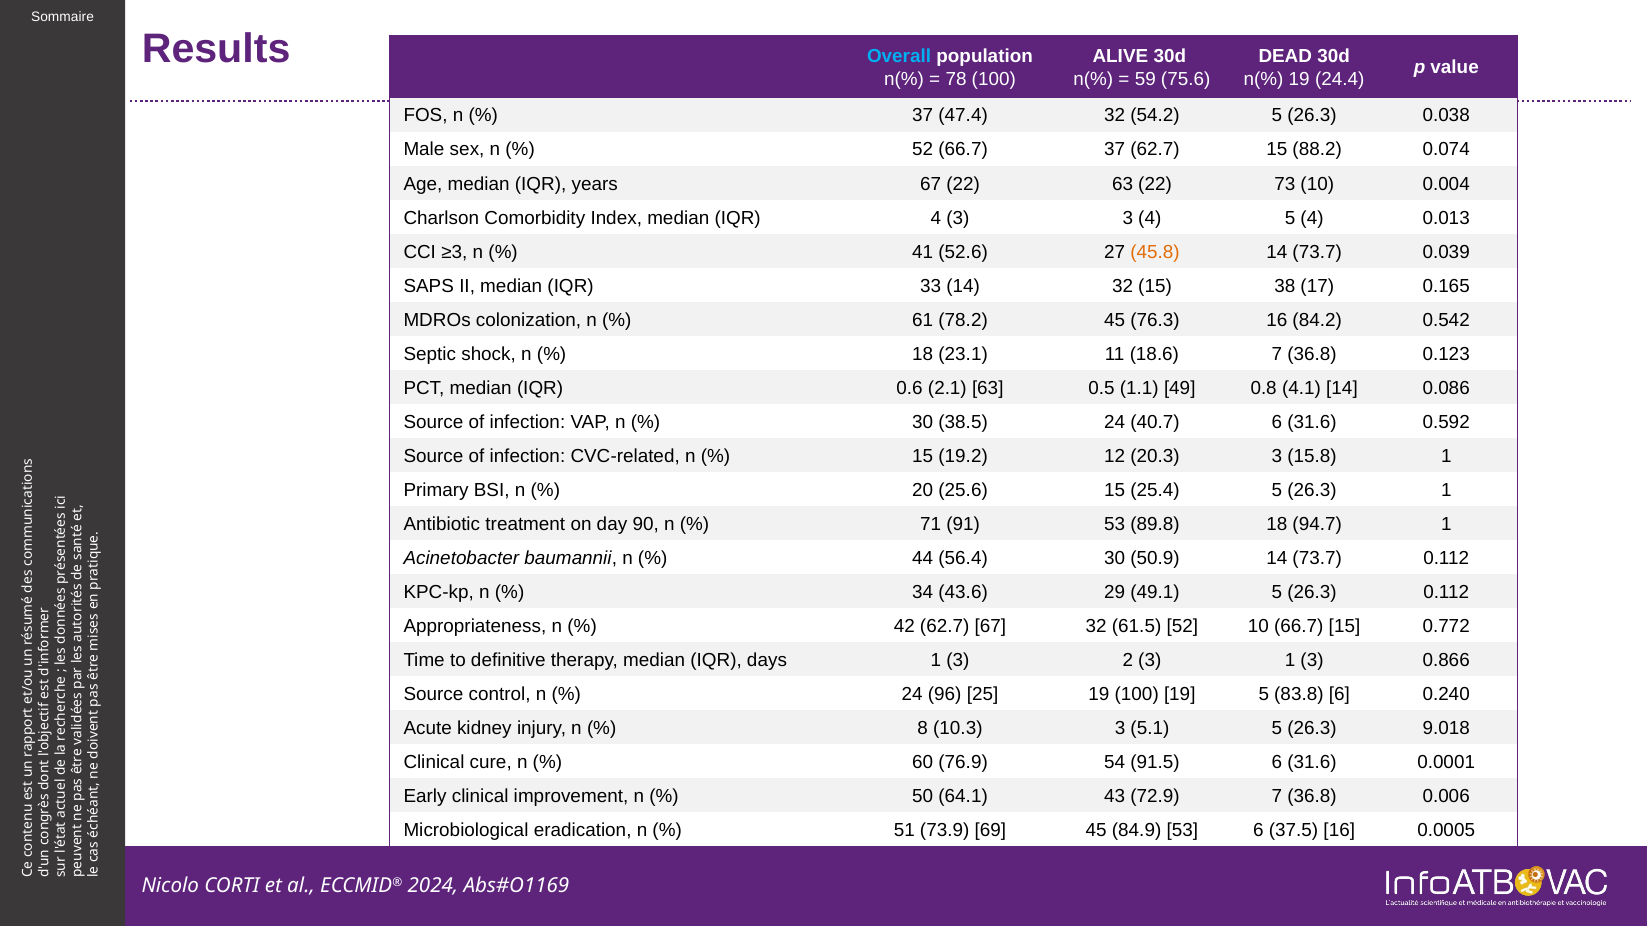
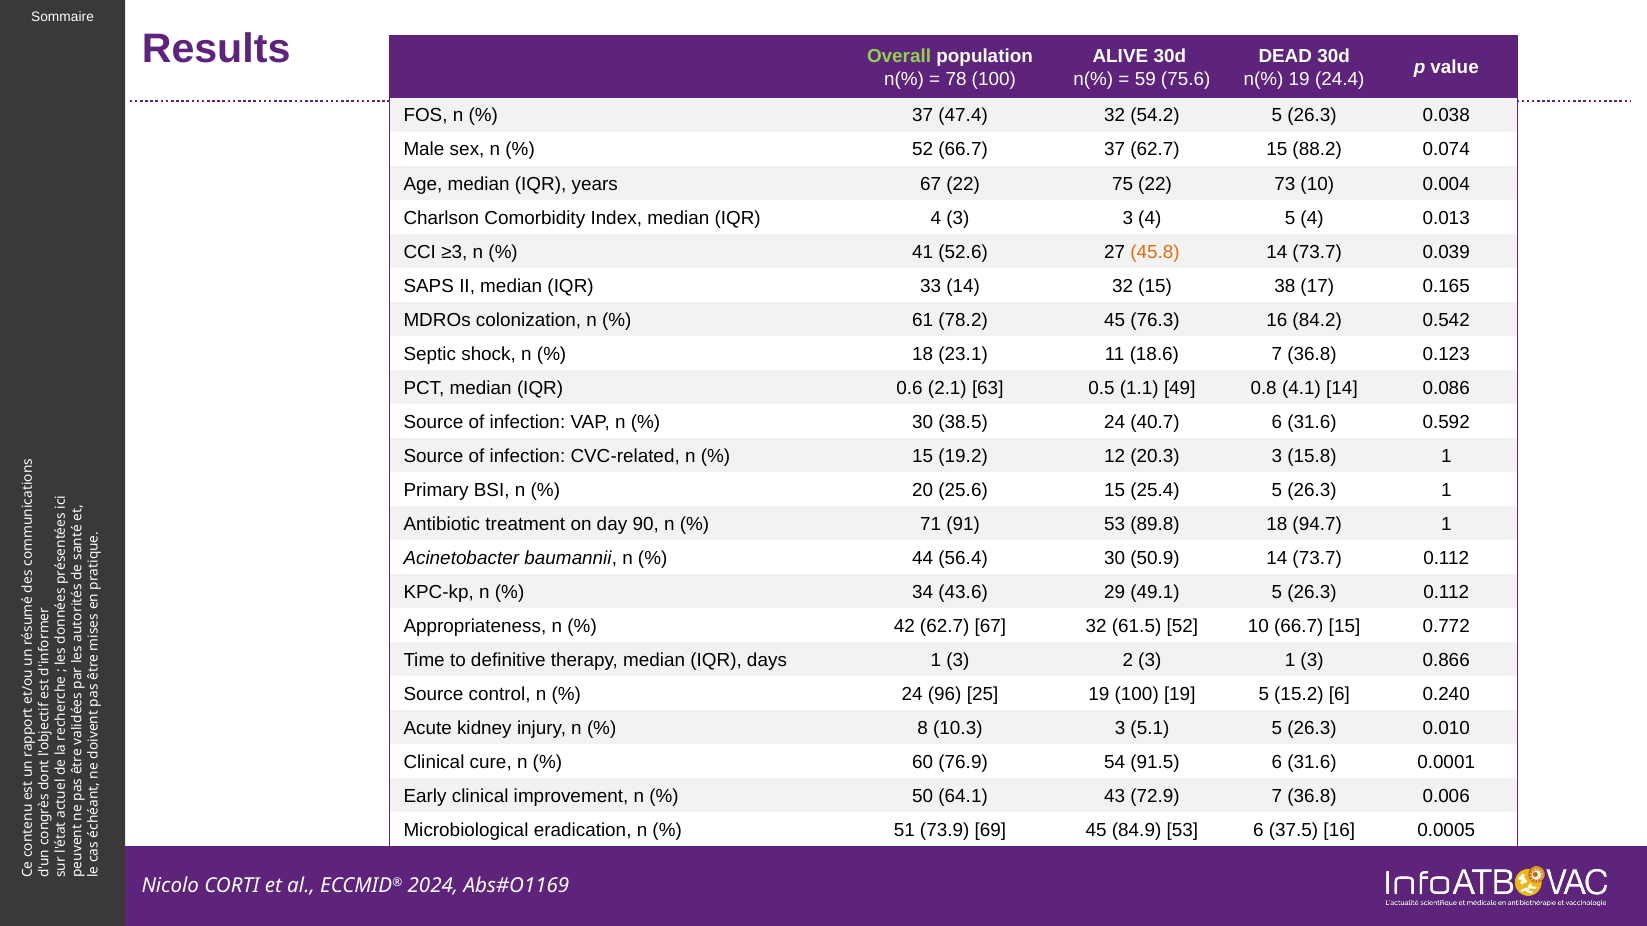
Overall colour: light blue -> light green
22 63: 63 -> 75
83.8: 83.8 -> 15.2
9.018: 9.018 -> 0.010
